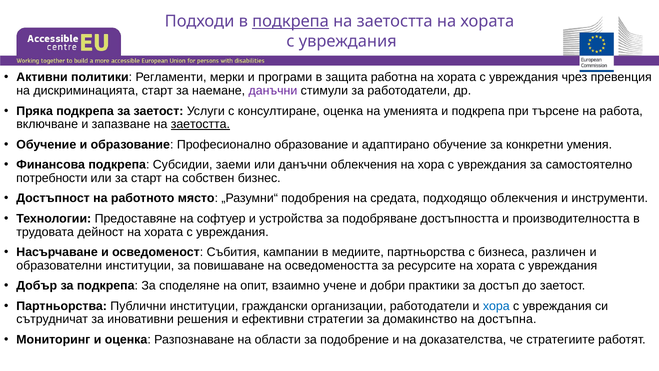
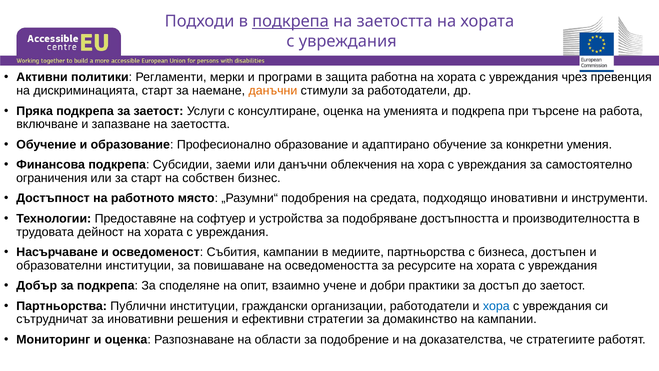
данъчни at (273, 91) colour: purple -> orange
заетостта at (200, 124) underline: present -> none
потребности: потребности -> ограничения
подходящо облекчения: облекчения -> иновативни
различен: различен -> достъпен
на достъпна: достъпна -> кампании
